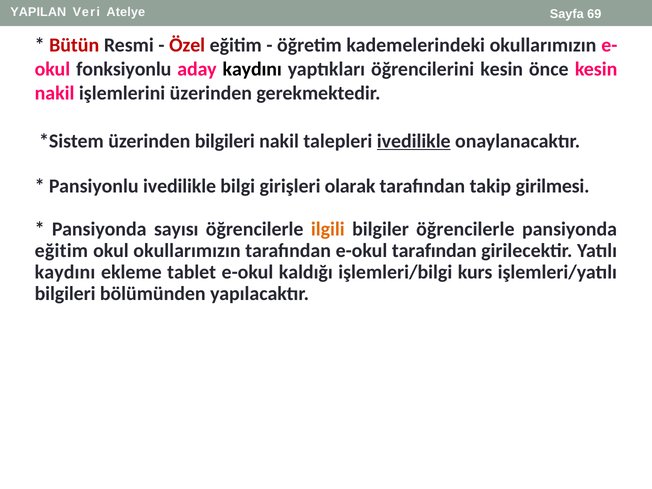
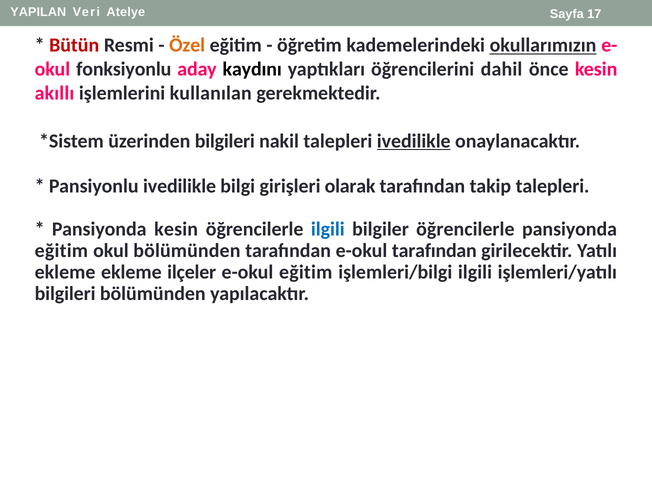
69: 69 -> 17
Özel colour: red -> orange
okullarımızın at (543, 45) underline: none -> present
öğrencilerini kesin: kesin -> dahil
nakil at (55, 93): nakil -> akıllı
işlemlerini üzerinden: üzerinden -> kullanılan
takip girilmesi: girilmesi -> talepleri
Pansiyonda sayısı: sayısı -> kesin
ilgili at (328, 229) colour: orange -> blue
okul okullarımızın: okullarımızın -> bölümünden
kaydını at (65, 272): kaydını -> ekleme
tablet: tablet -> ilçeler
e-okul kaldığı: kaldığı -> eğitim
işlemleri/bilgi kurs: kurs -> ilgili
